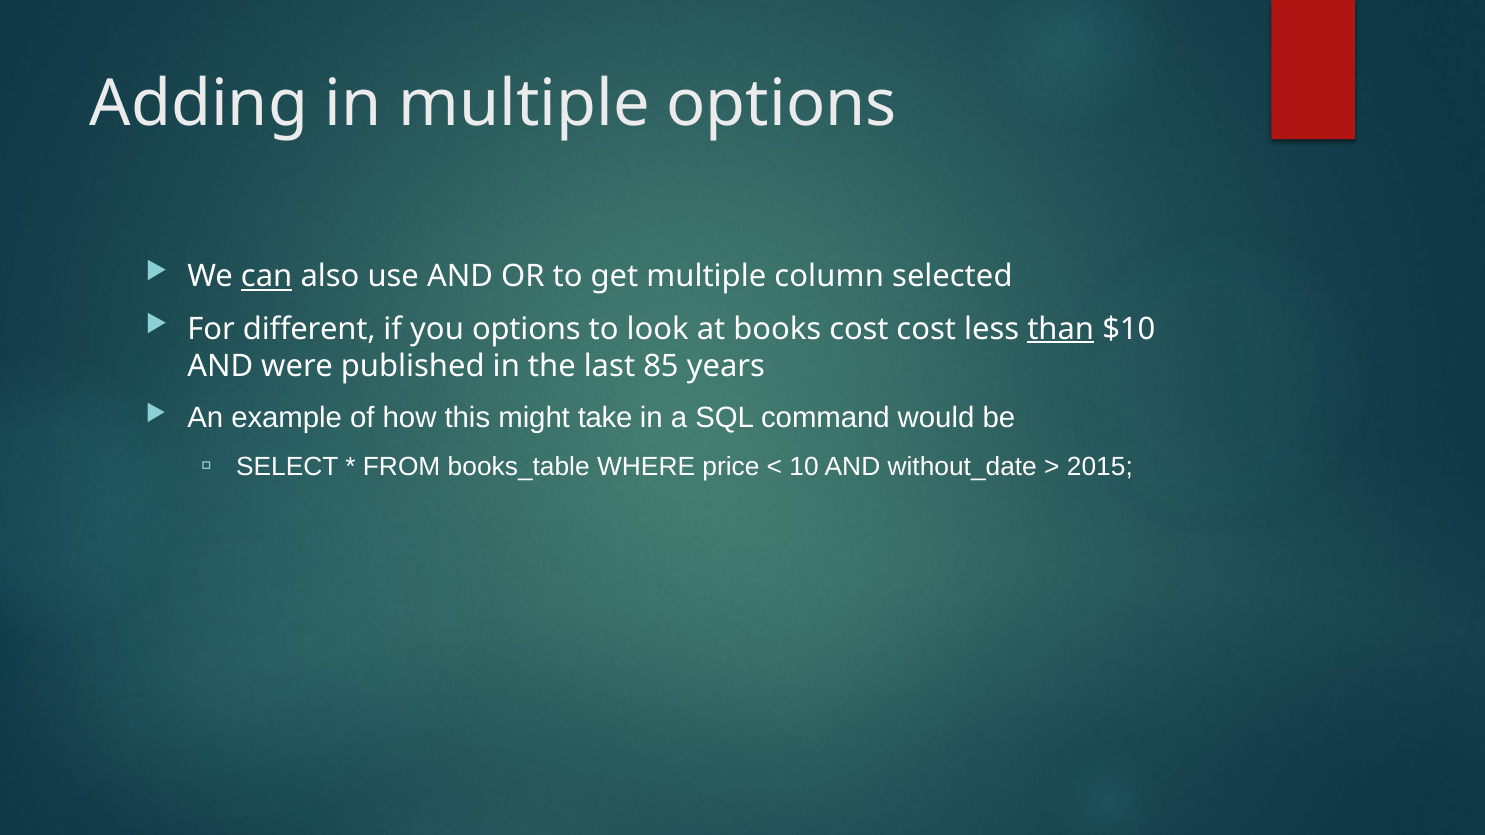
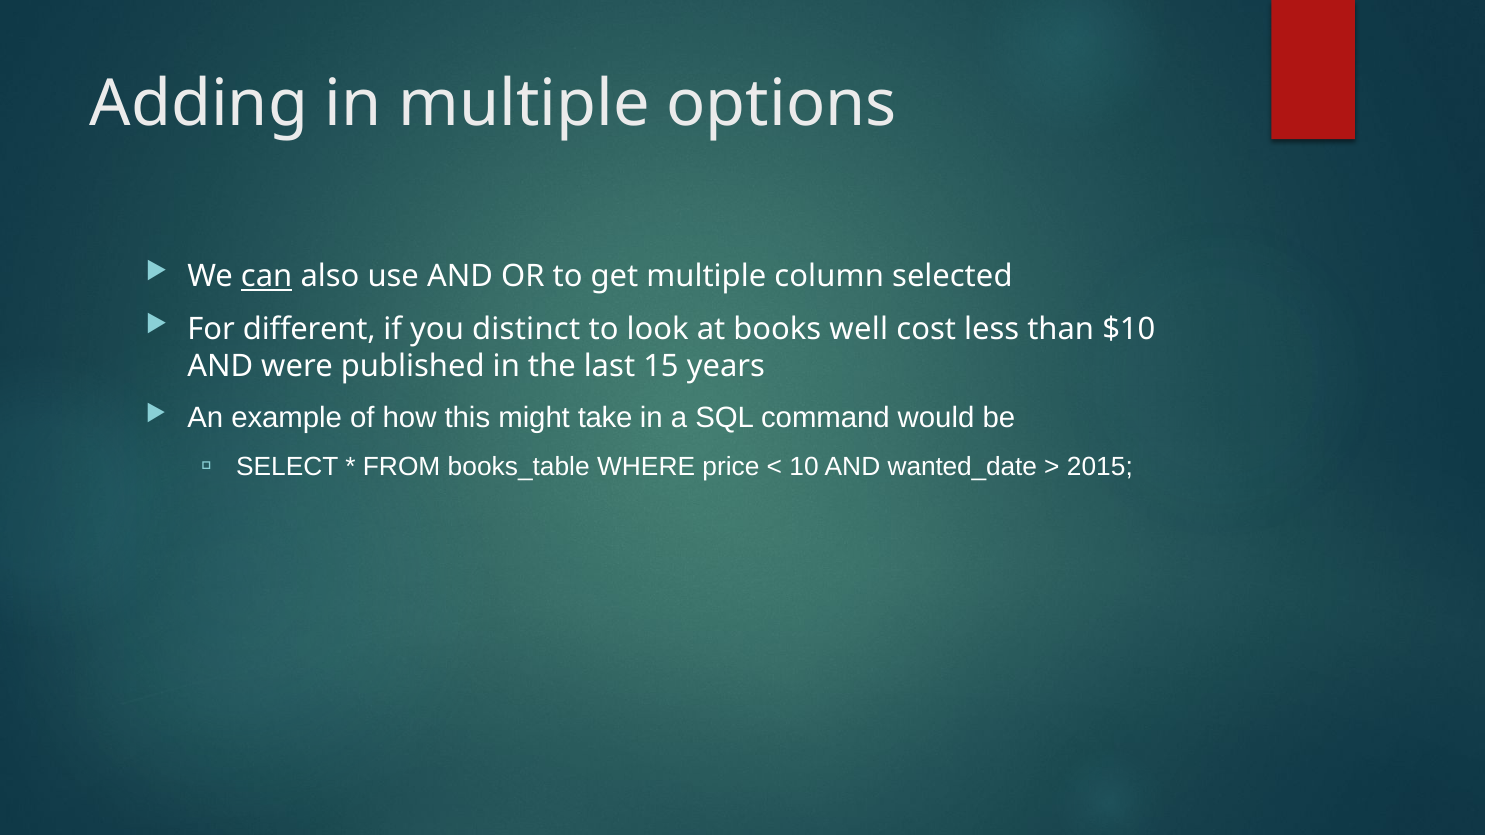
you options: options -> distinct
books cost: cost -> well
than underline: present -> none
85: 85 -> 15
without_date: without_date -> wanted_date
